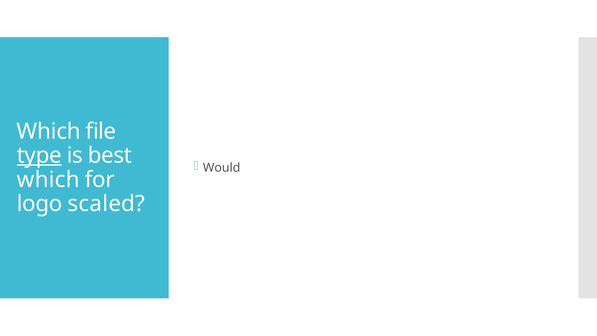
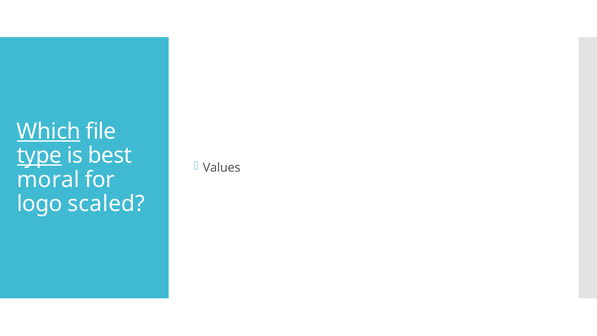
Which at (49, 131) underline: none -> present
Would: Would -> Values
which at (48, 180): which -> moral
